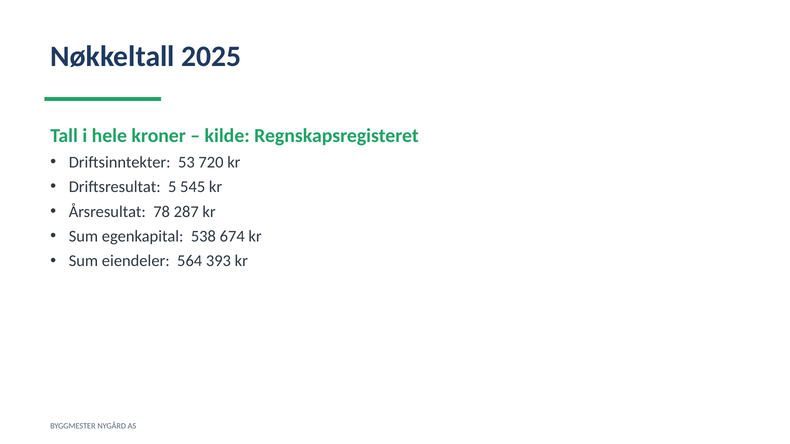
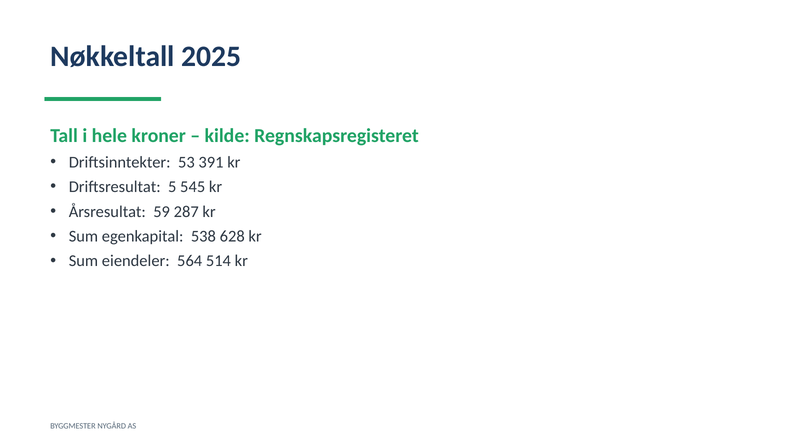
720: 720 -> 391
78: 78 -> 59
674: 674 -> 628
393: 393 -> 514
